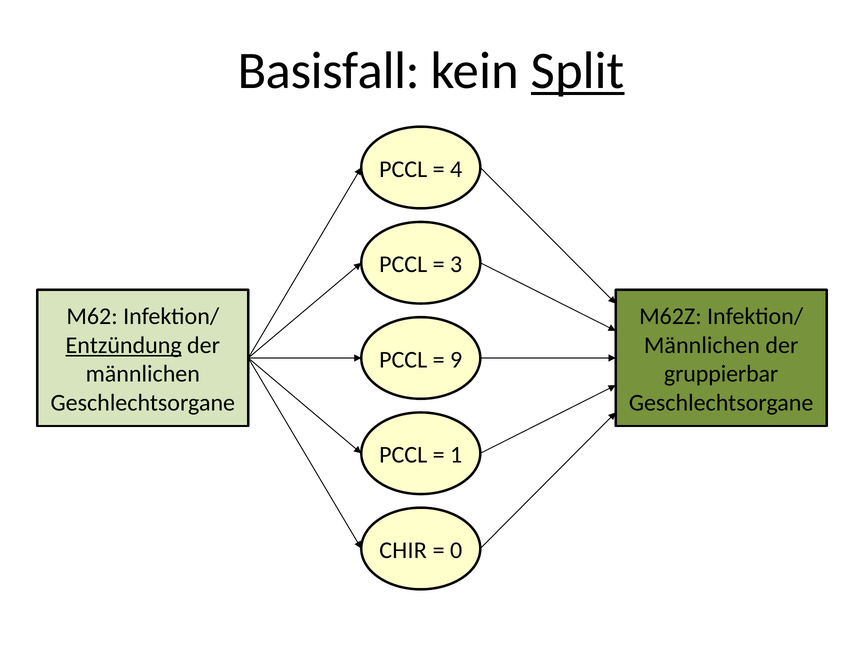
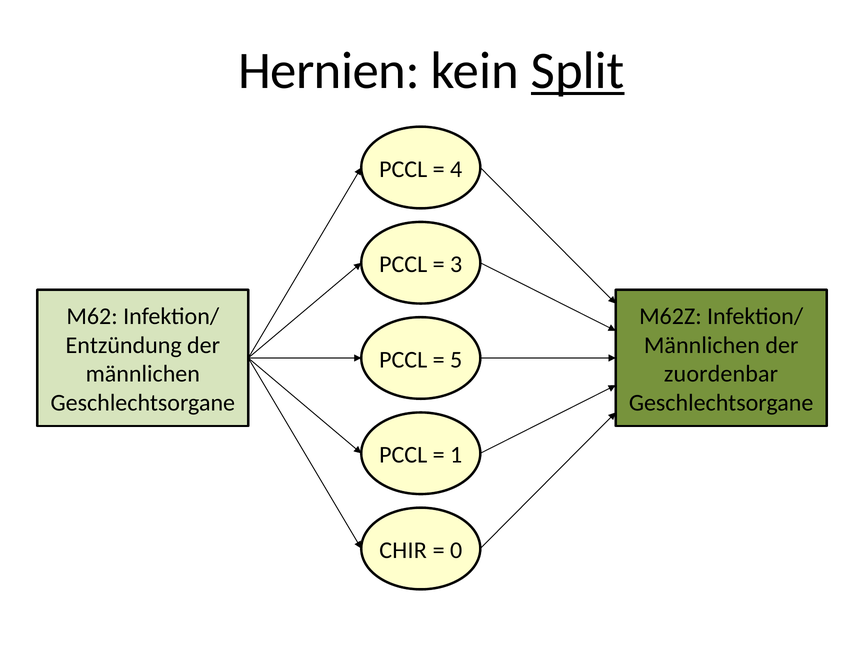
Basisfall: Basisfall -> Hernien
Entzündung underline: present -> none
9: 9 -> 5
gruppierbar: gruppierbar -> zuordenbar
